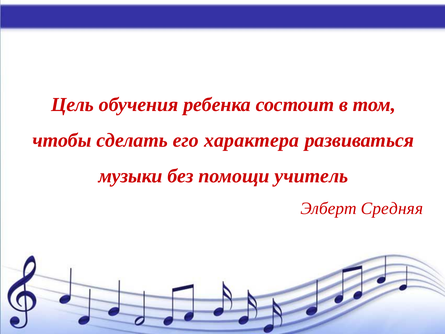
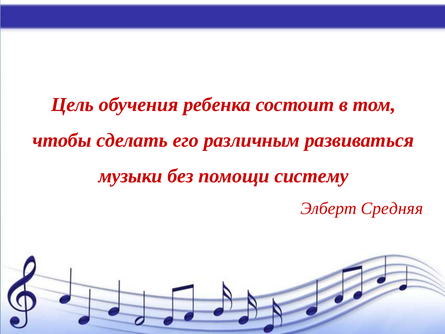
характера: характера -> различным
учитель: учитель -> систему
